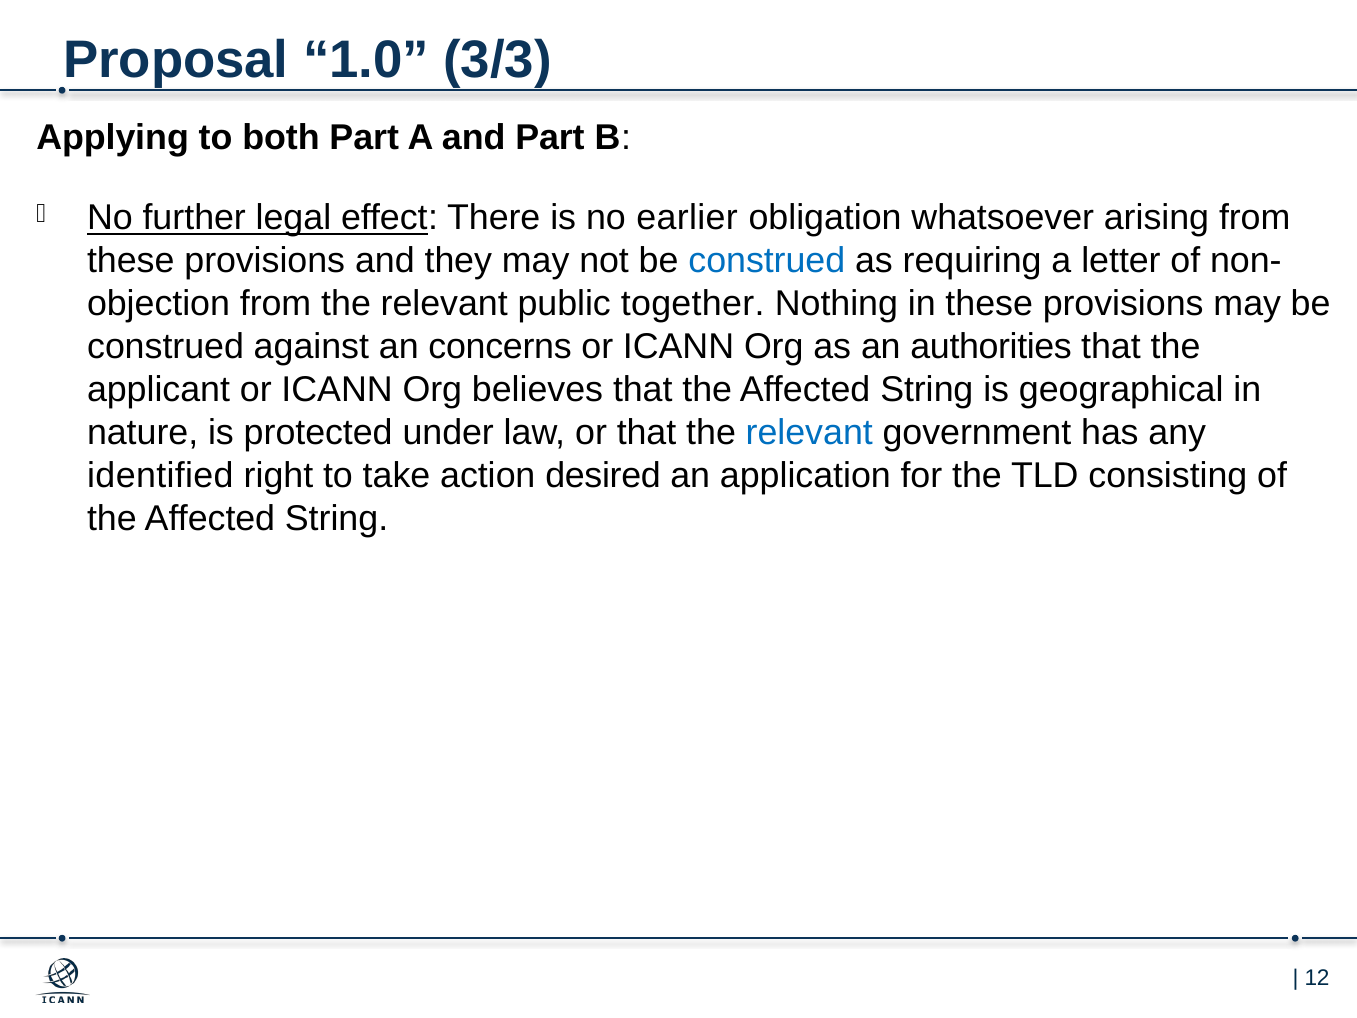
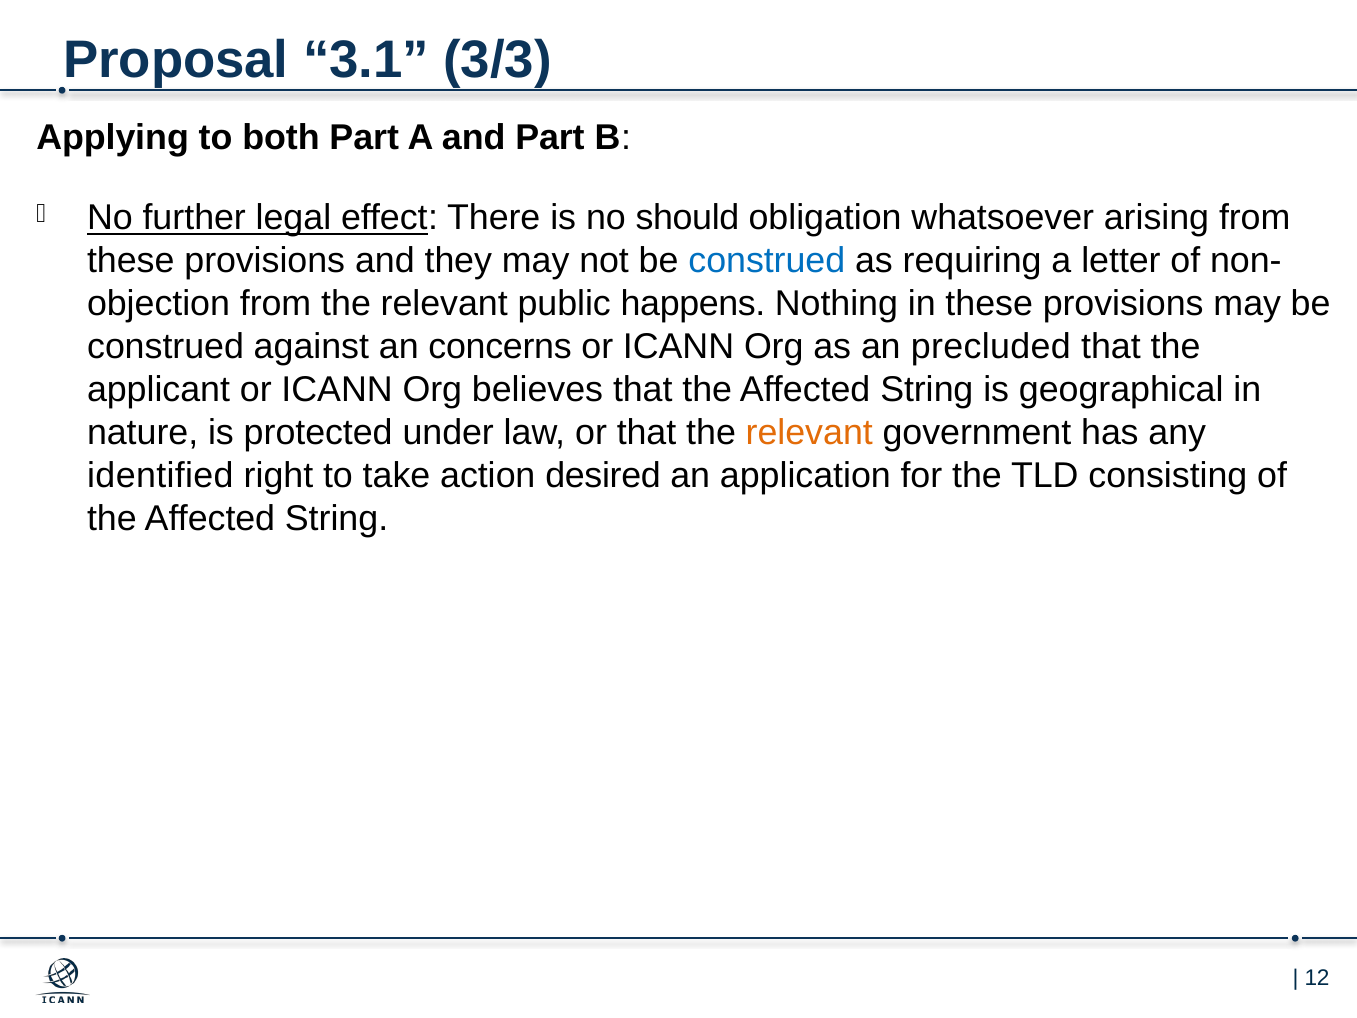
1.0: 1.0 -> 3.1
earlier: earlier -> should
together: together -> happens
authorities: authorities -> precluded
relevant at (809, 433) colour: blue -> orange
